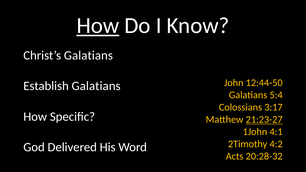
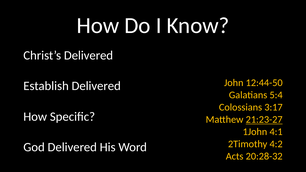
How at (98, 26) underline: present -> none
Christ’s Galatians: Galatians -> Delivered
Establish Galatians: Galatians -> Delivered
